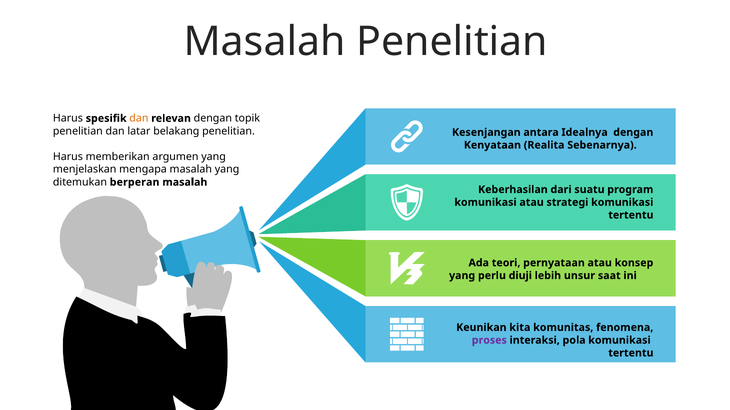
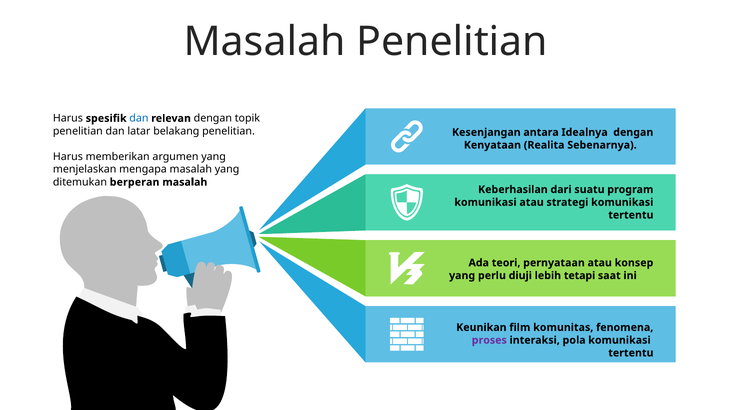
dan at (139, 119) colour: orange -> blue
unsur: unsur -> tetapi
kita: kita -> film
